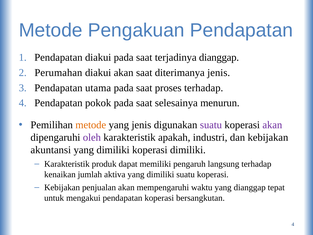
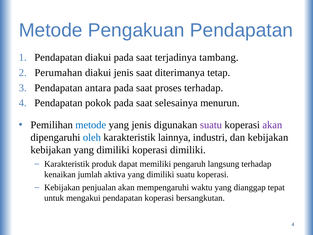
terjadinya dianggap: dianggap -> tambang
diakui akan: akan -> jenis
diterimanya jenis: jenis -> tetap
utama: utama -> antara
metode at (91, 125) colour: orange -> blue
oleh colour: purple -> blue
apakah: apakah -> lainnya
akuntansi at (51, 150): akuntansi -> kebijakan
